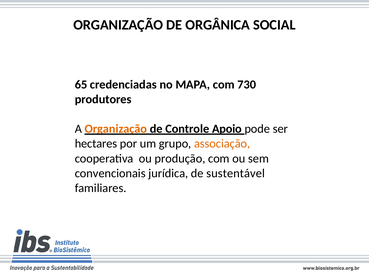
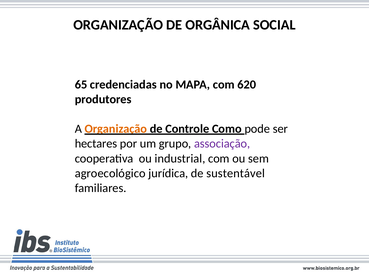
730: 730 -> 620
Apoio: Apoio -> Como
associação colour: orange -> purple
produção: produção -> industrial
convencionais: convencionais -> agroecológico
